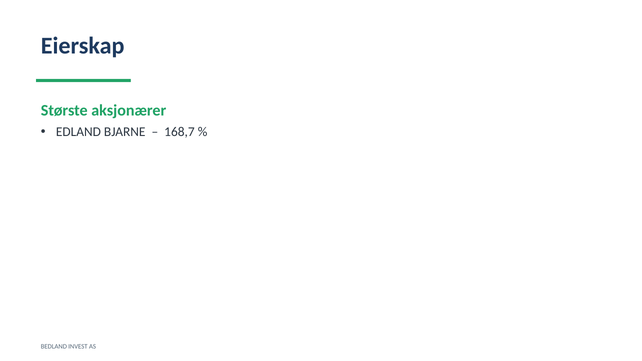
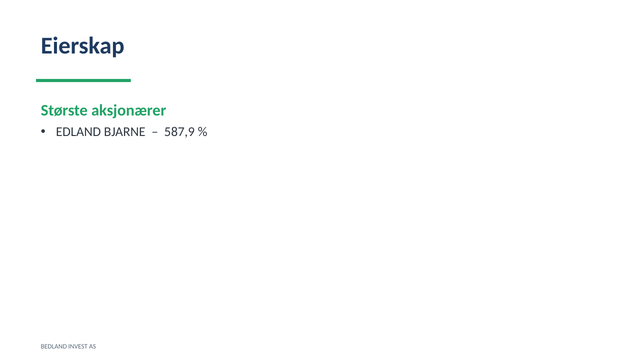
168,7: 168,7 -> 587,9
